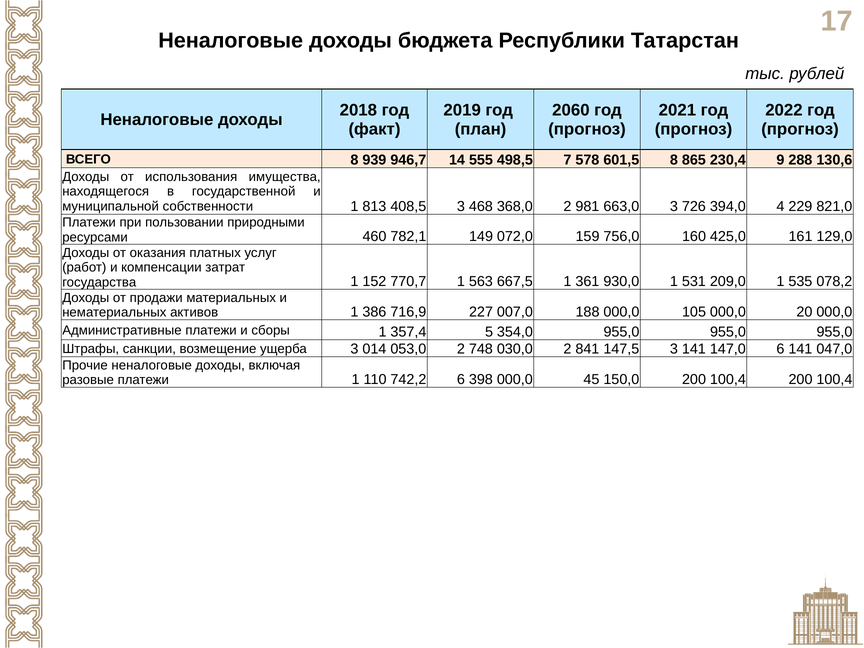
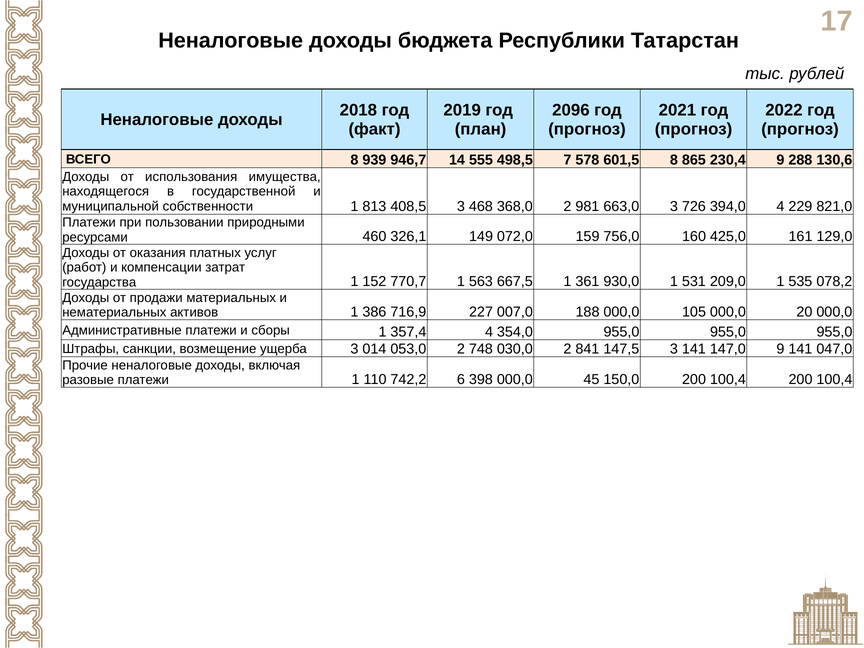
2060: 2060 -> 2096
782,1: 782,1 -> 326,1
357,4 5: 5 -> 4
147,0 6: 6 -> 9
